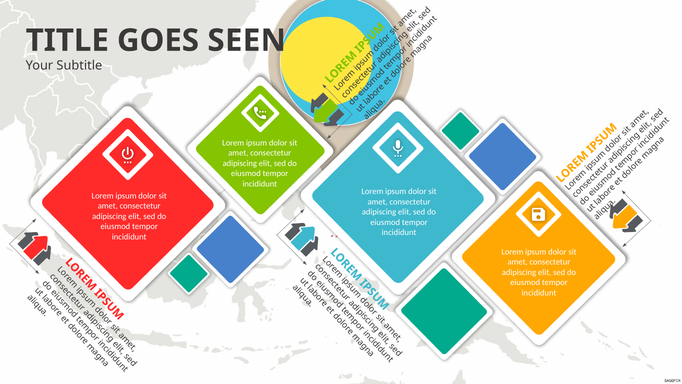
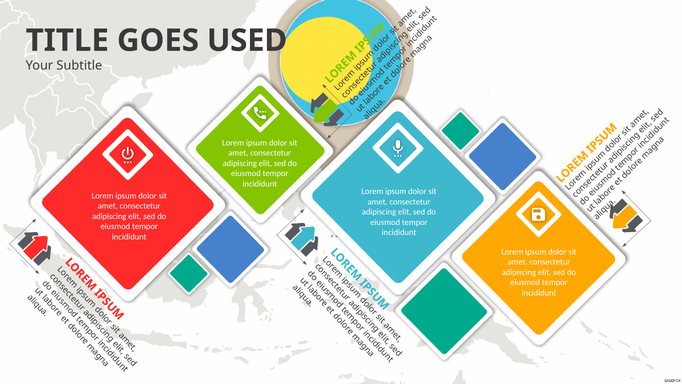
SEEN: SEEN -> USED
